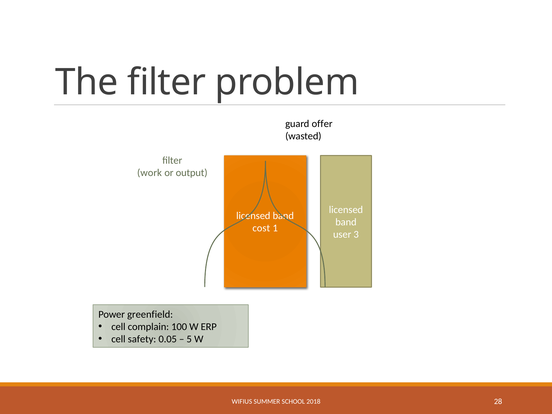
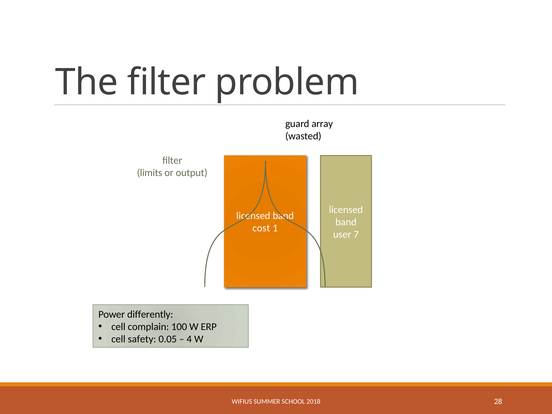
offer: offer -> array
work: work -> limits
3: 3 -> 7
greenfield: greenfield -> differently
5: 5 -> 4
